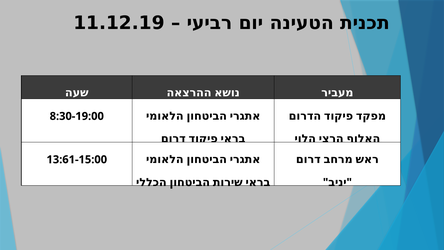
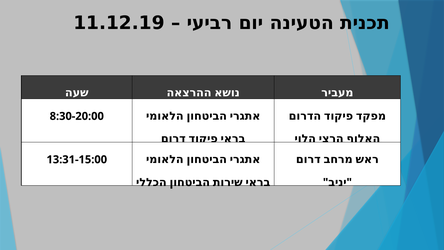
8:30-19:00: 8:30-19:00 -> 8:30-20:00
13:61-15:00: 13:61-15:00 -> 13:31-15:00
